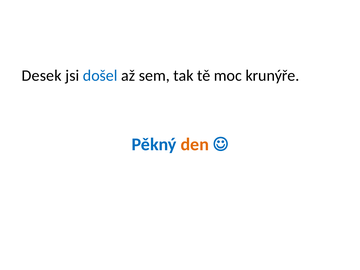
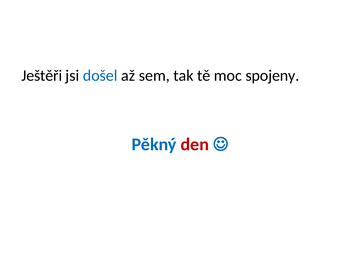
Desek: Desek -> Ještěři
krunýře: krunýře -> spojeny
den colour: orange -> red
